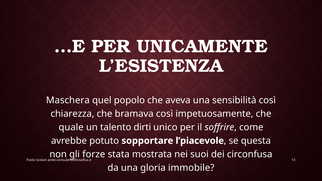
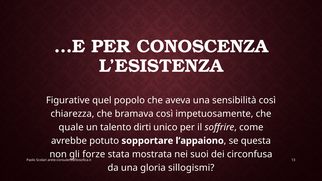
UNICAMENTE: UNICAMENTE -> CONOSCENZA
Maschera: Maschera -> Figurative
l’piacevole: l’piacevole -> l’appaiono
immobile: immobile -> sillogismi
